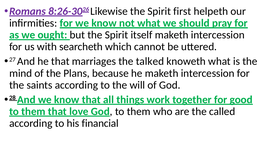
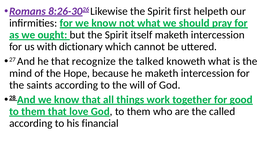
searcheth: searcheth -> dictionary
marriages: marriages -> recognize
Plans: Plans -> Hope
